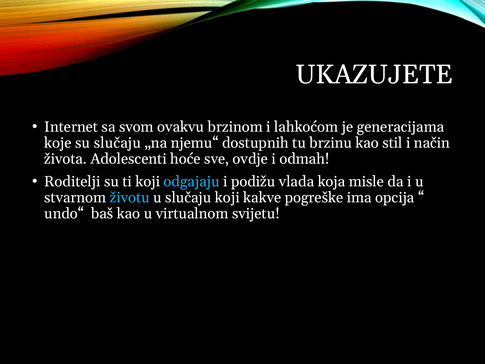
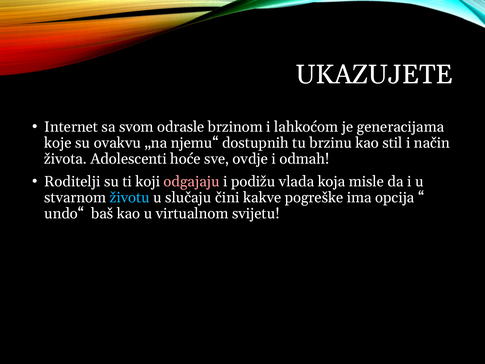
ovakvu: ovakvu -> odrasle
su slučaju: slučaju -> ovakvu
odgajaju colour: light blue -> pink
slučaju koji: koji -> čini
